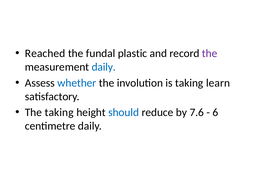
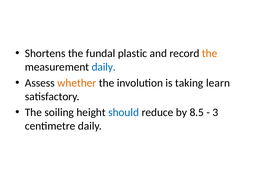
Reached: Reached -> Shortens
the at (210, 54) colour: purple -> orange
whether colour: blue -> orange
The taking: taking -> soiling
7.6: 7.6 -> 8.5
6: 6 -> 3
